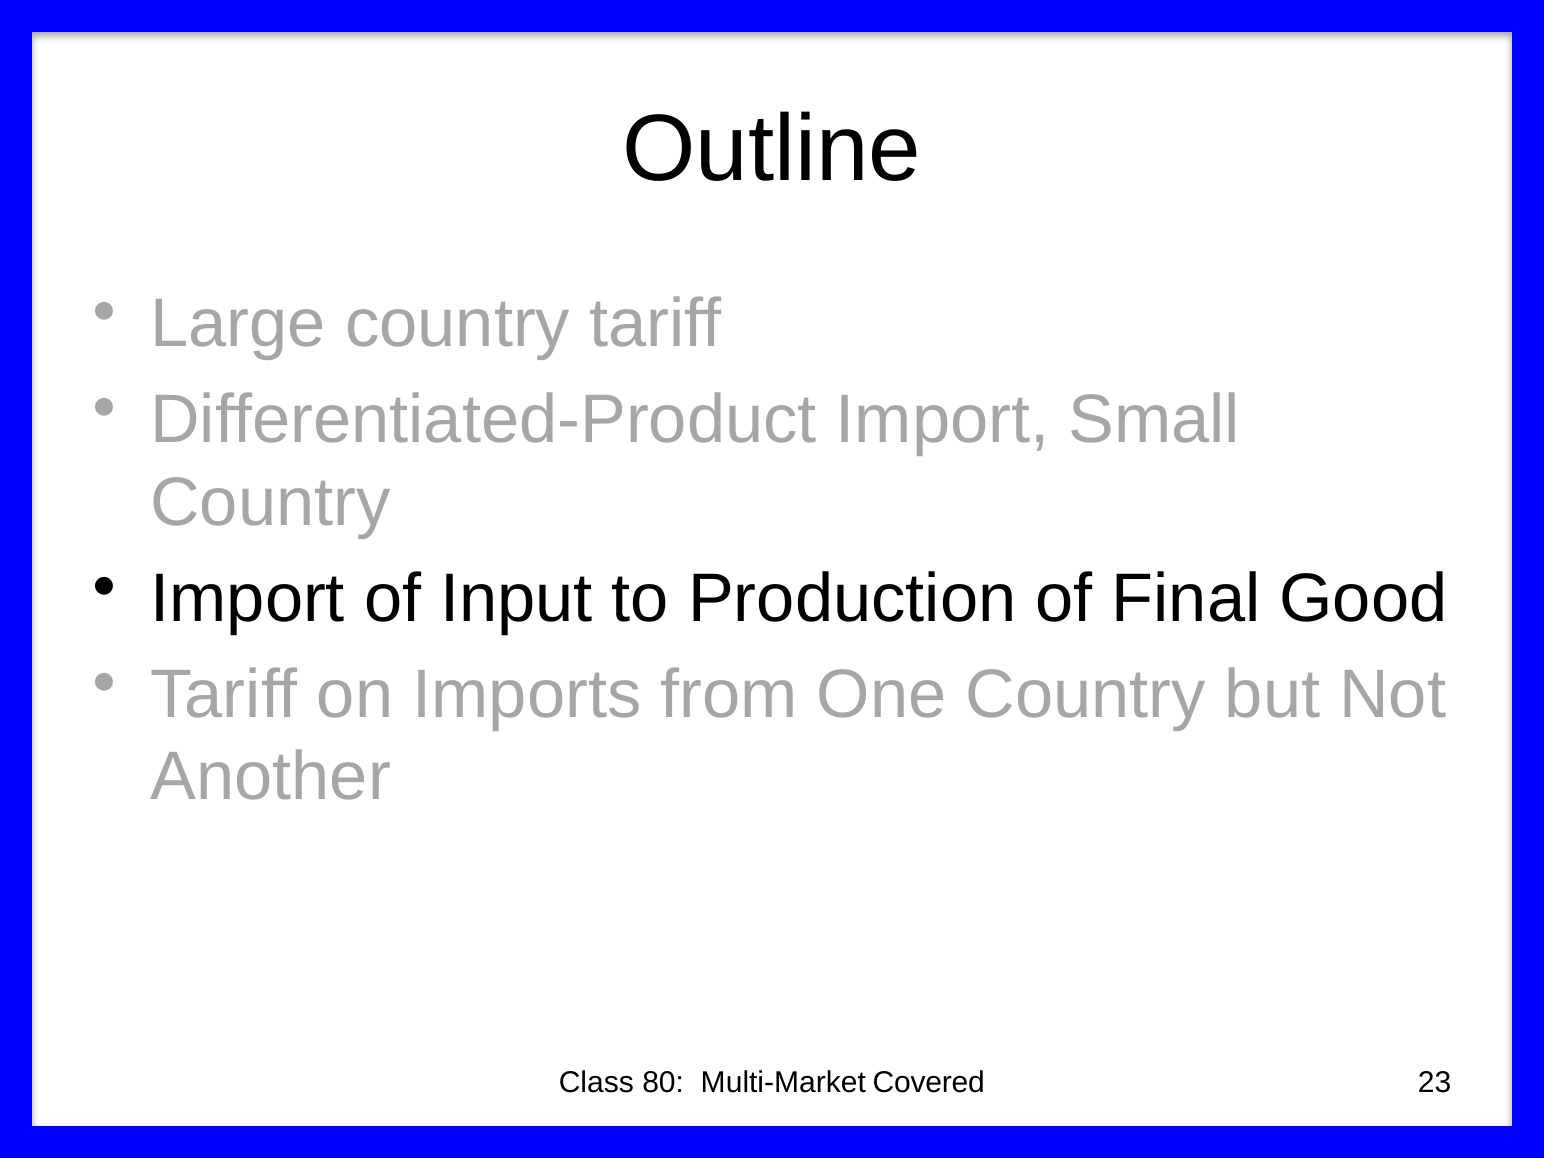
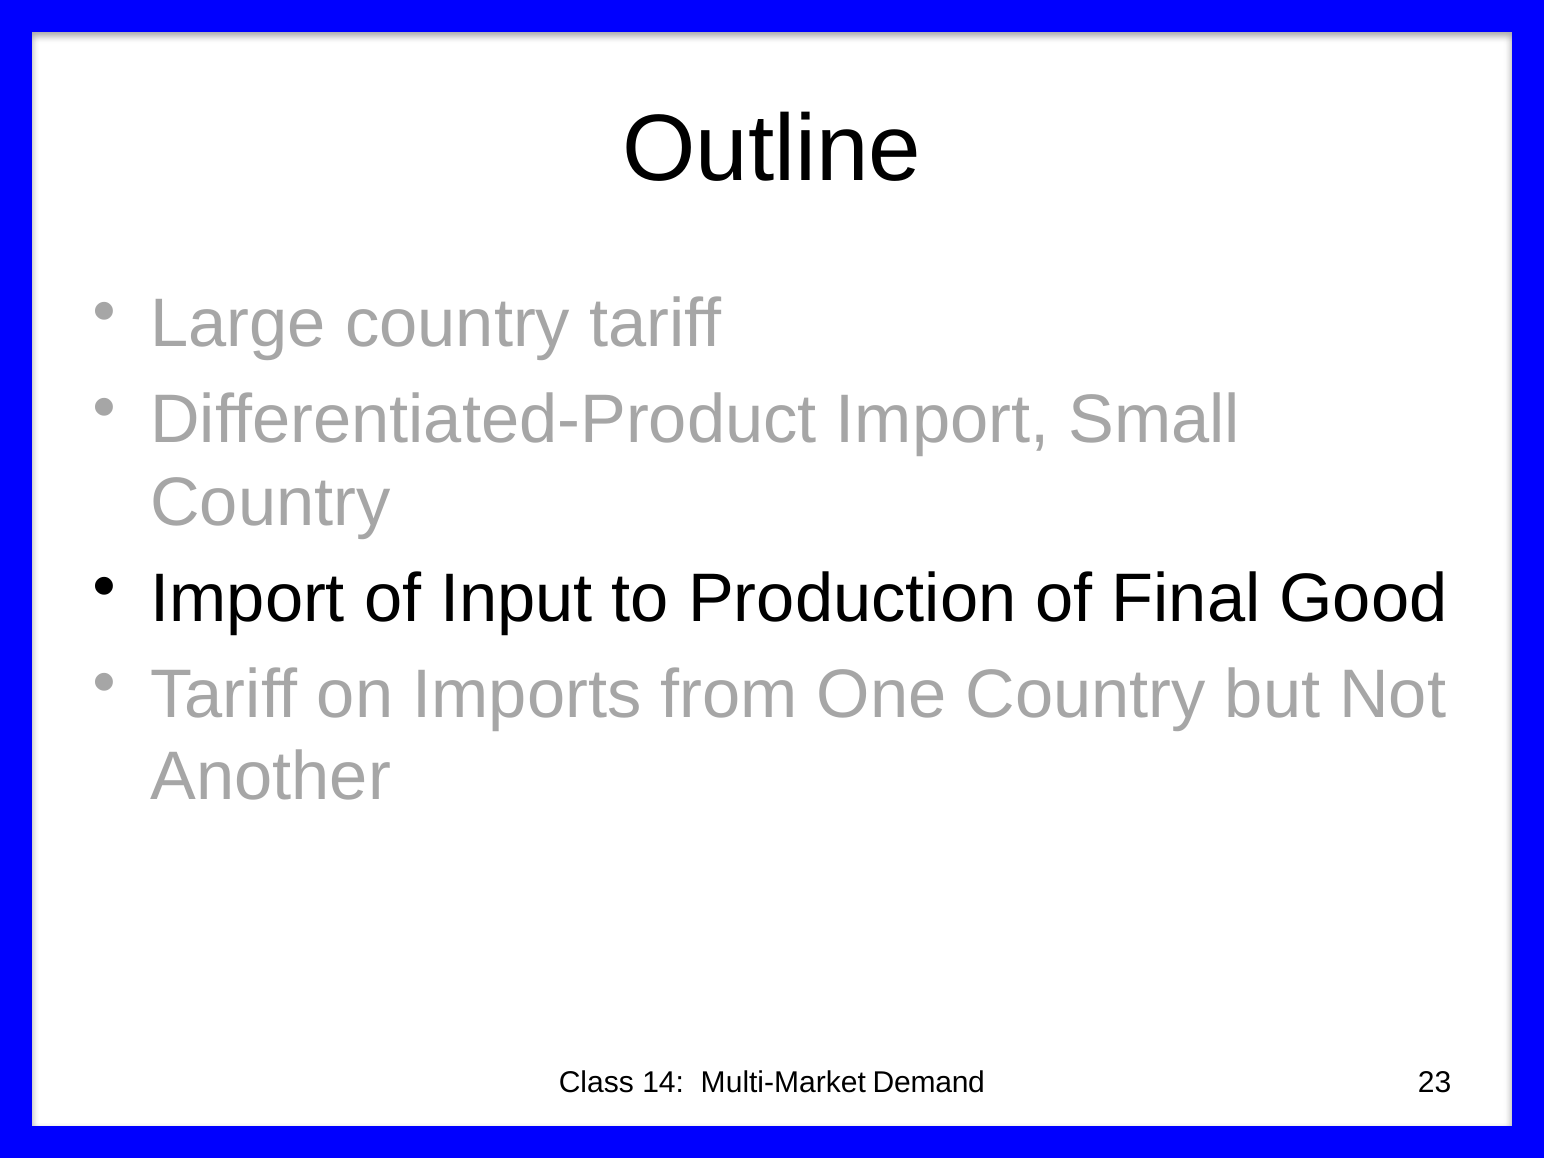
80: 80 -> 14
Covered: Covered -> Demand
